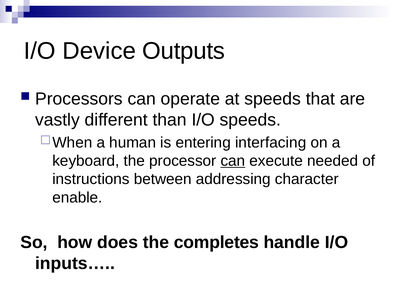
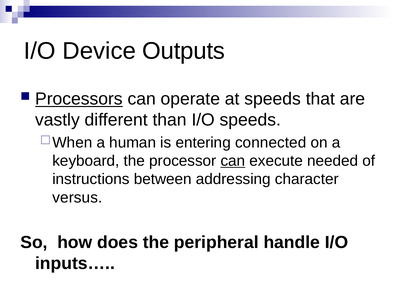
Processors underline: none -> present
interfacing: interfacing -> connected
enable: enable -> versus
completes: completes -> peripheral
